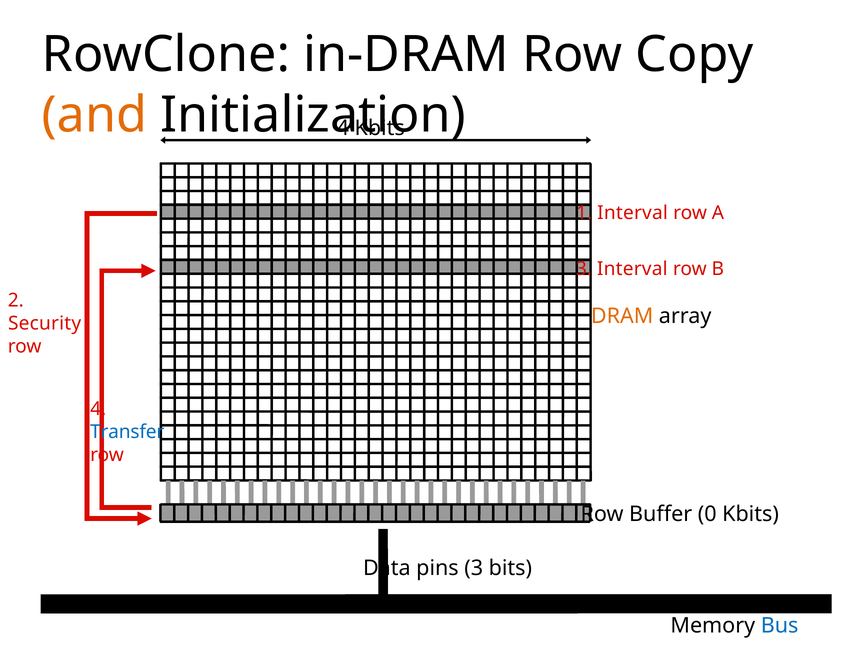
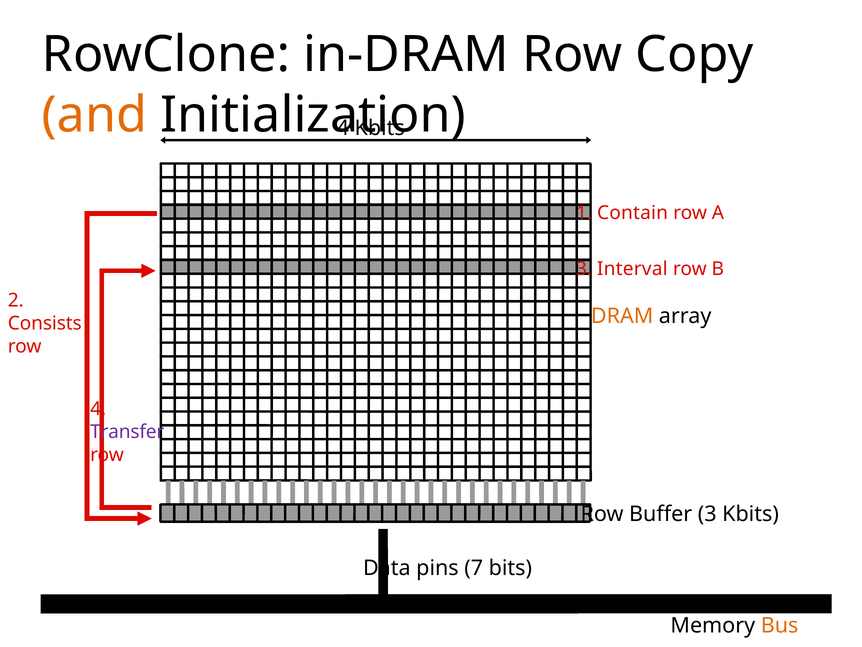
1 Interval: Interval -> Contain
Security: Security -> Consists
Transfer colour: blue -> purple
Buffer 0: 0 -> 3
pins 3: 3 -> 7
Bus colour: blue -> orange
